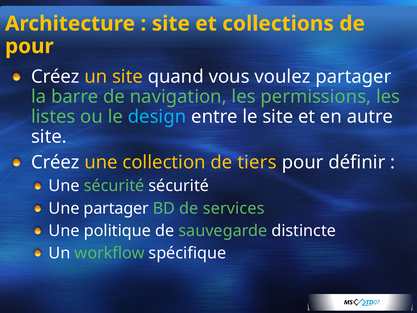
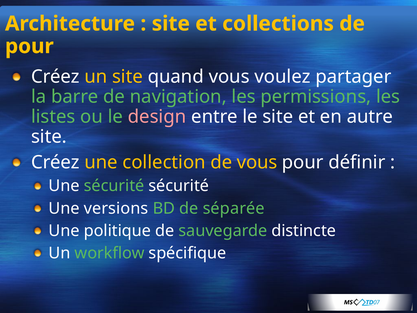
design colour: light blue -> pink
de tiers: tiers -> vous
Une partager: partager -> versions
services: services -> séparée
